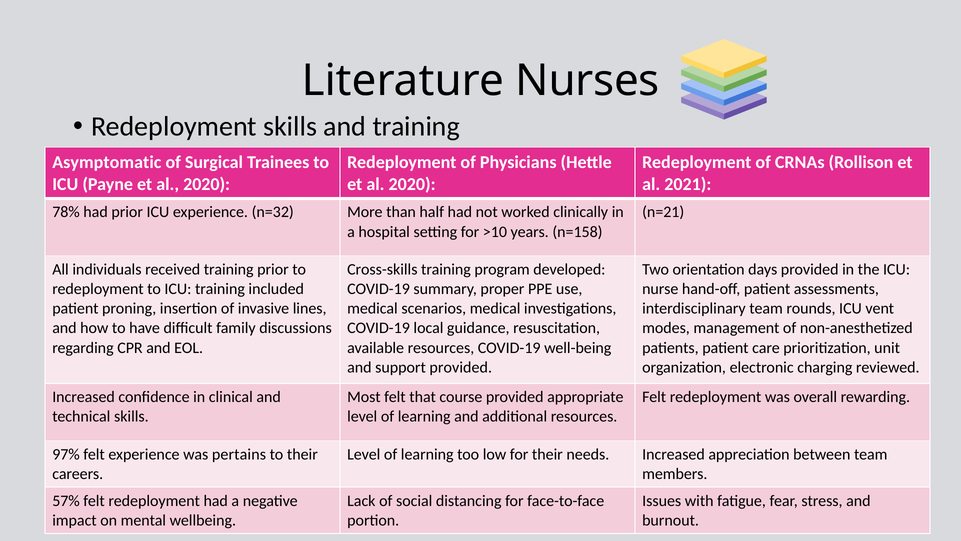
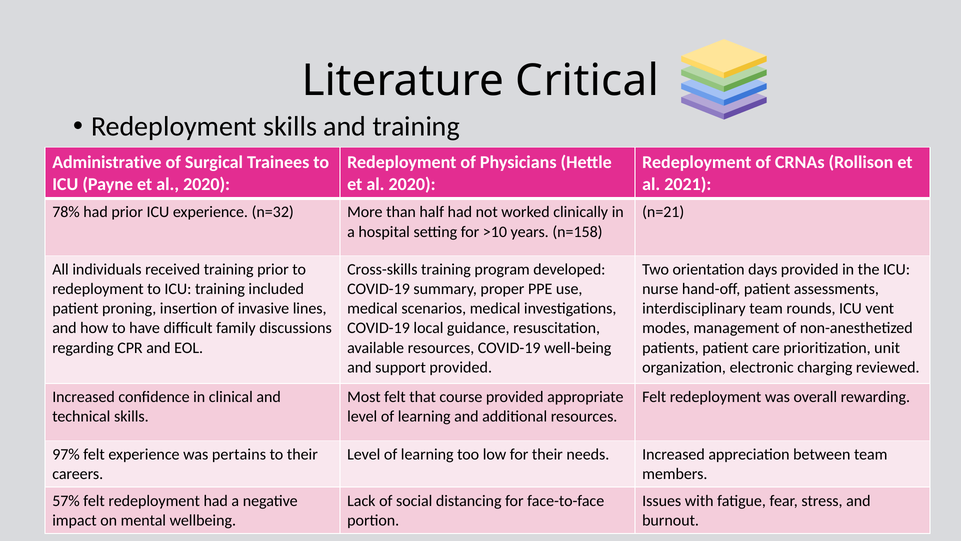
Nurses: Nurses -> Critical
Asymptomatic: Asymptomatic -> Administrative
